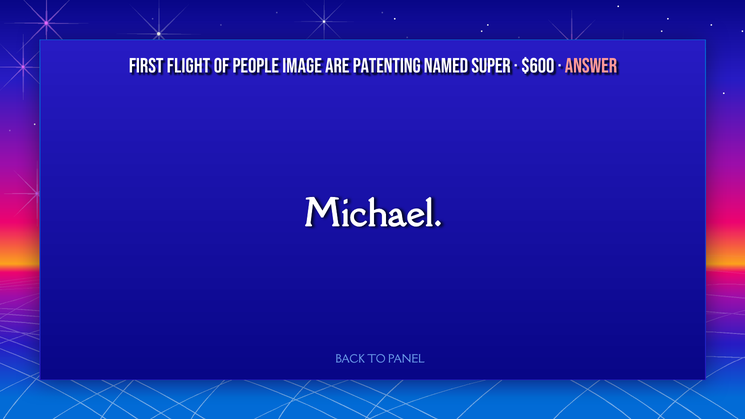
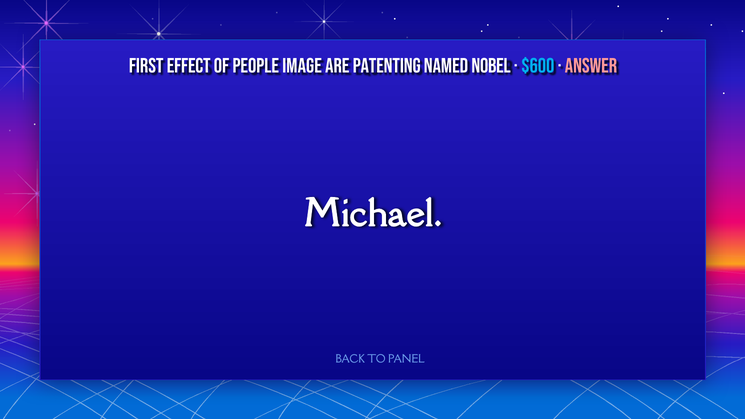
Flight: Flight -> Effect
Super: Super -> Nobel
$600 colour: white -> light blue
